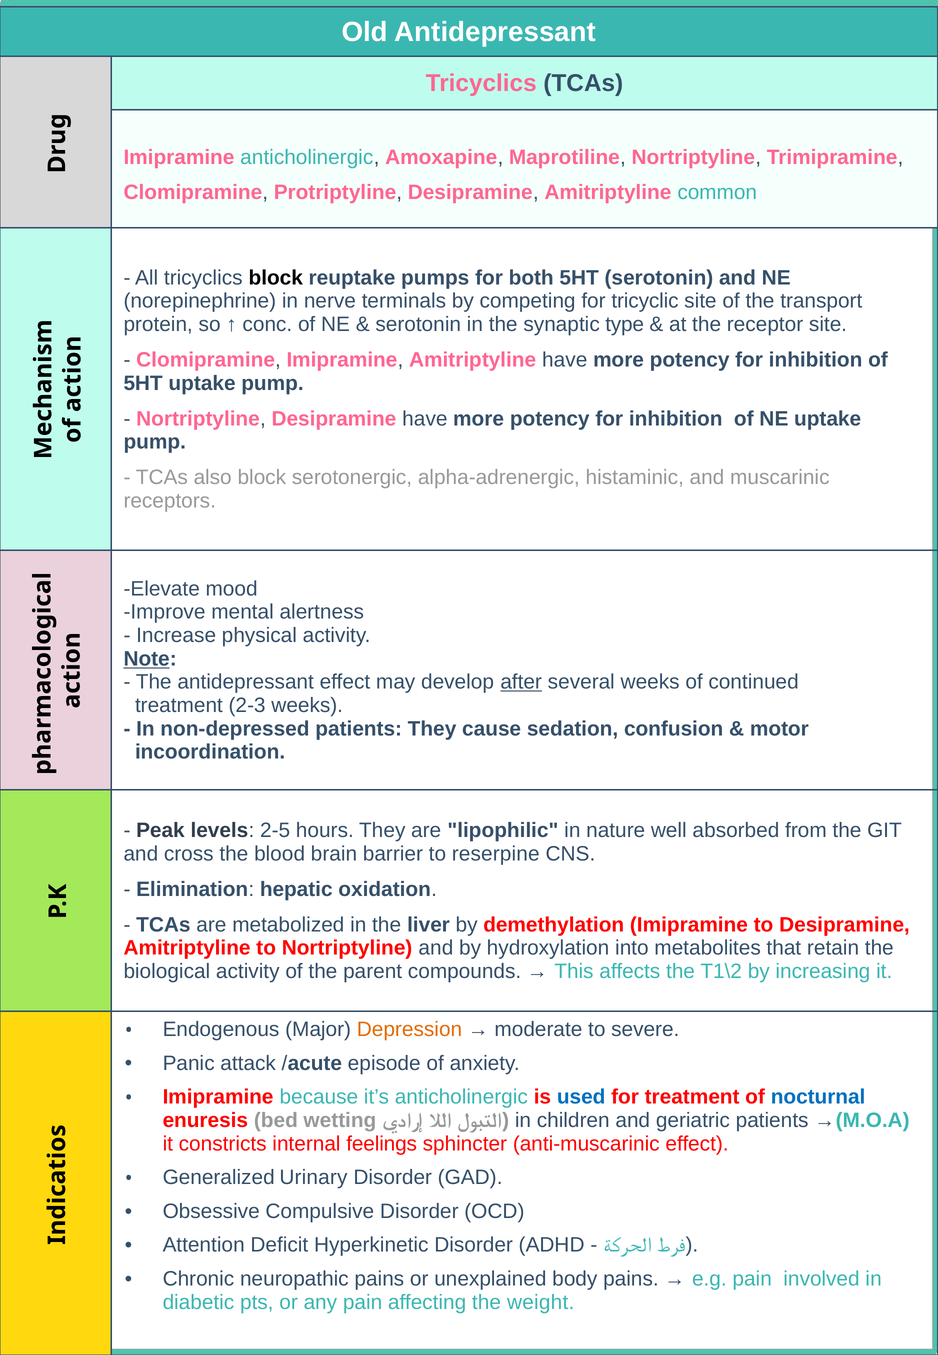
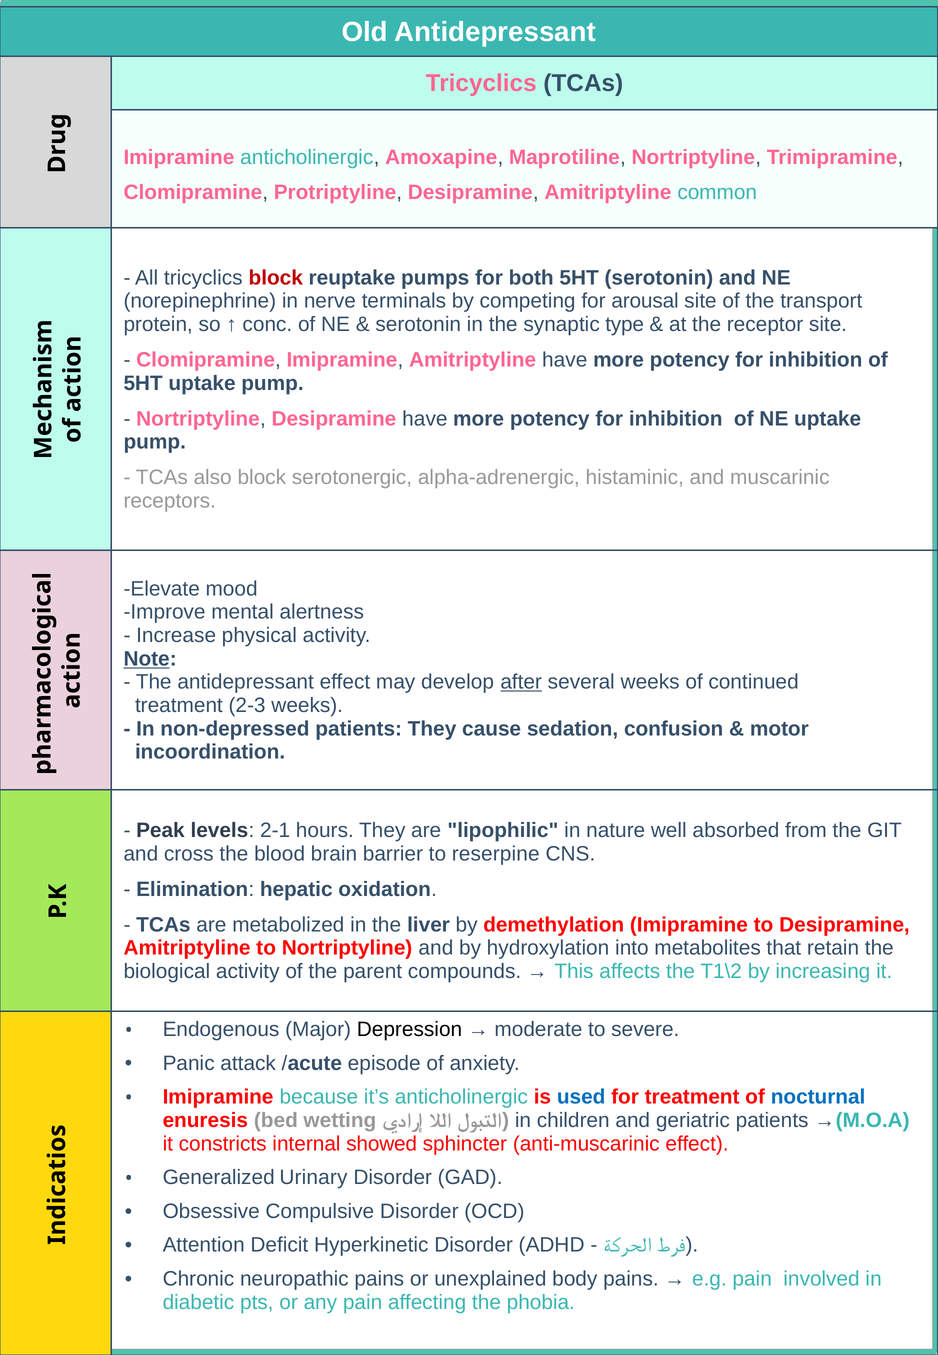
block at (276, 278) colour: black -> red
tricyclic: tricyclic -> arousal
2-5: 2-5 -> 2-1
Depression colour: orange -> black
feelings: feelings -> showed
weight: weight -> phobia
